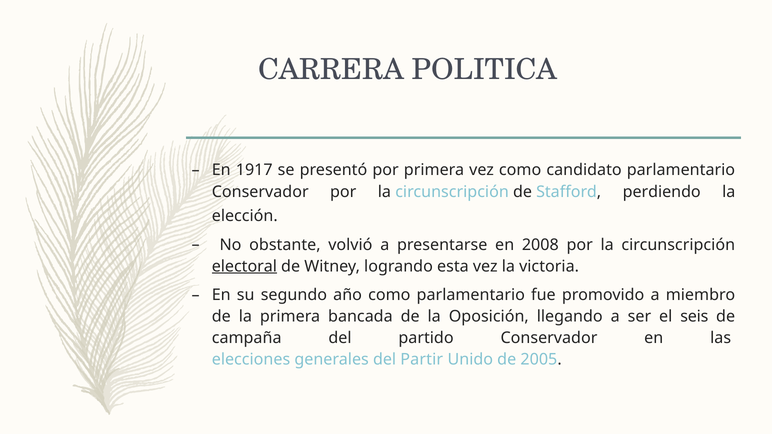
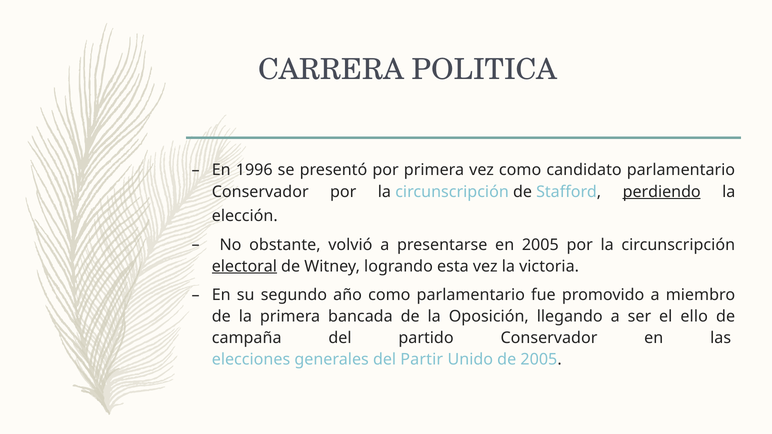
1917: 1917 -> 1996
perdiendo underline: none -> present
en 2008: 2008 -> 2005
seis: seis -> ello
